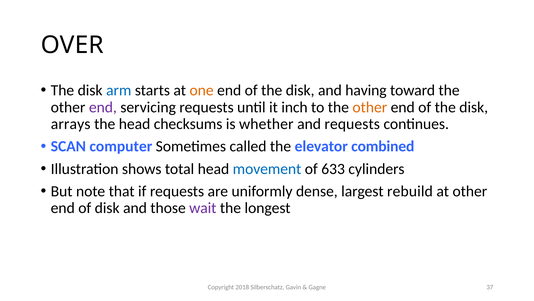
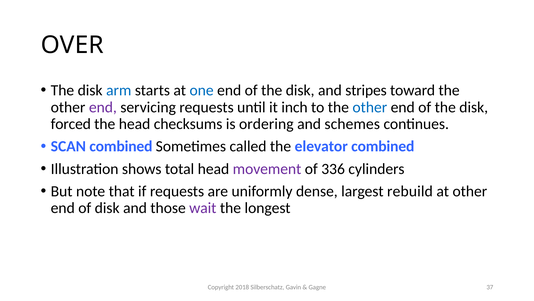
one colour: orange -> blue
having: having -> stripes
other at (370, 107) colour: orange -> blue
arrays: arrays -> forced
whether: whether -> ordering
and requests: requests -> schemes
SCAN computer: computer -> combined
movement colour: blue -> purple
633: 633 -> 336
